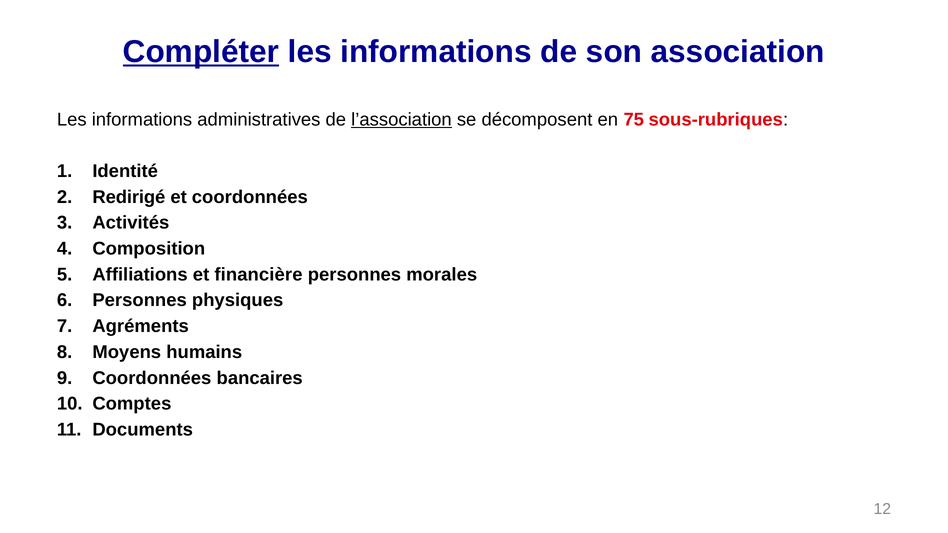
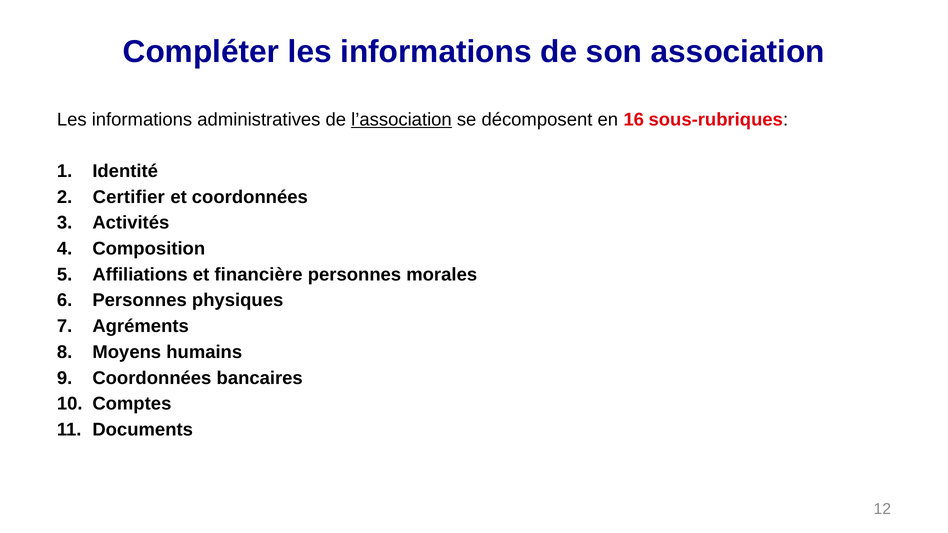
Compléter underline: present -> none
75: 75 -> 16
Redirigé: Redirigé -> Certifier
